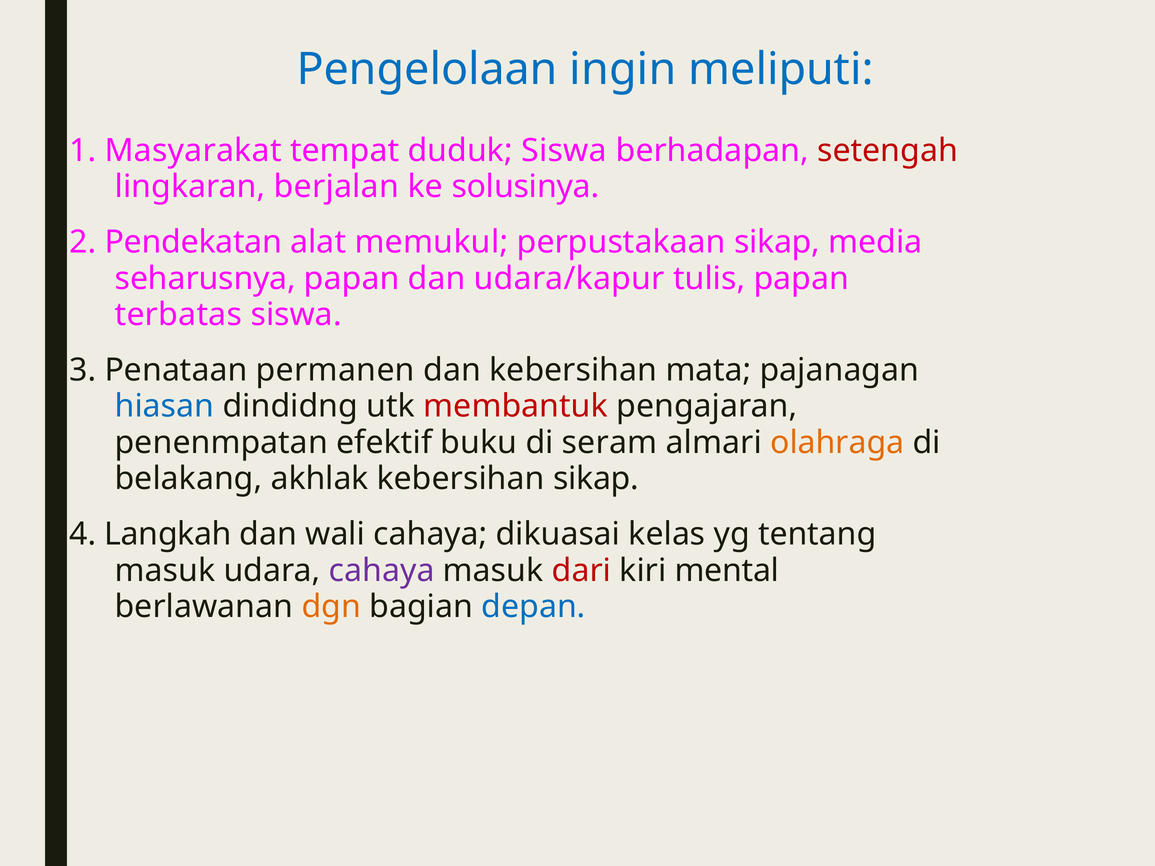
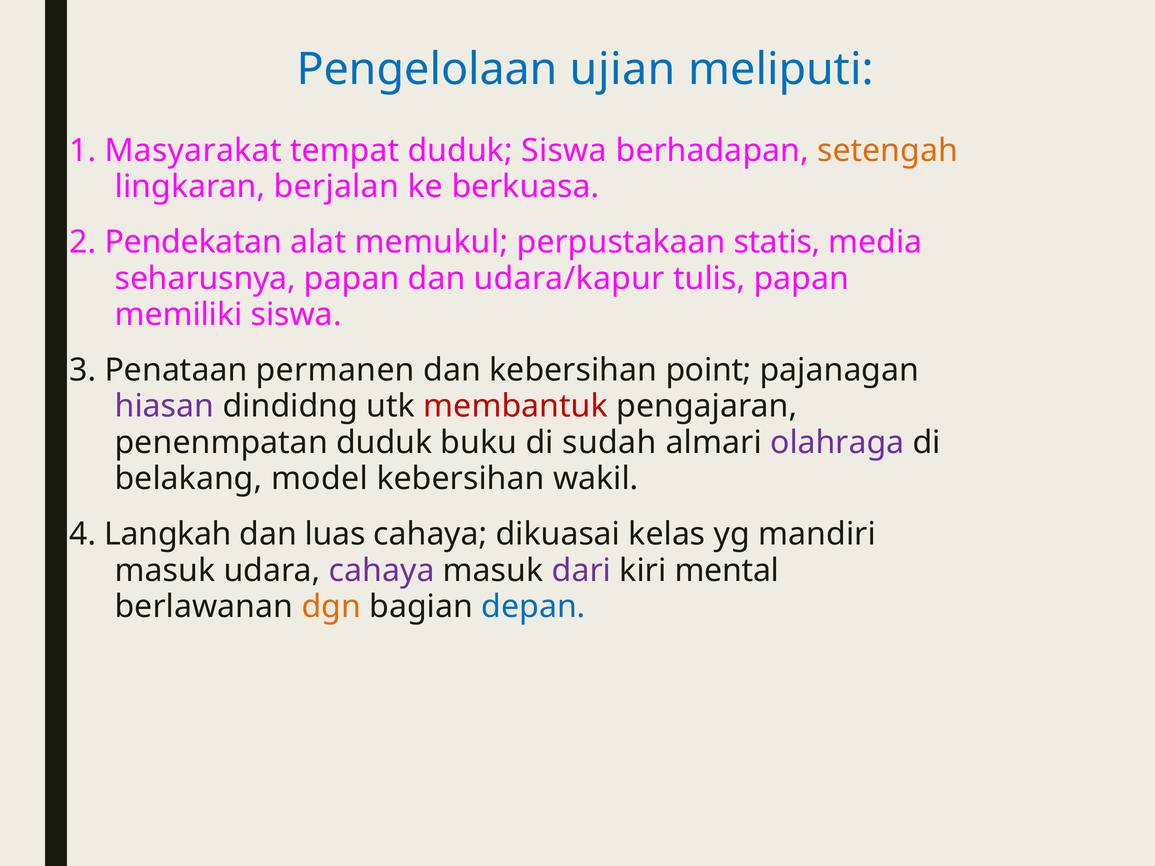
ingin: ingin -> ujian
setengah colour: red -> orange
solusinya: solusinya -> berkuasa
perpustakaan sikap: sikap -> statis
terbatas: terbatas -> memiliki
mata: mata -> point
hiasan colour: blue -> purple
penenmpatan efektif: efektif -> duduk
seram: seram -> sudah
olahraga colour: orange -> purple
akhlak: akhlak -> model
kebersihan sikap: sikap -> wakil
wali: wali -> luas
tentang: tentang -> mandiri
dari colour: red -> purple
